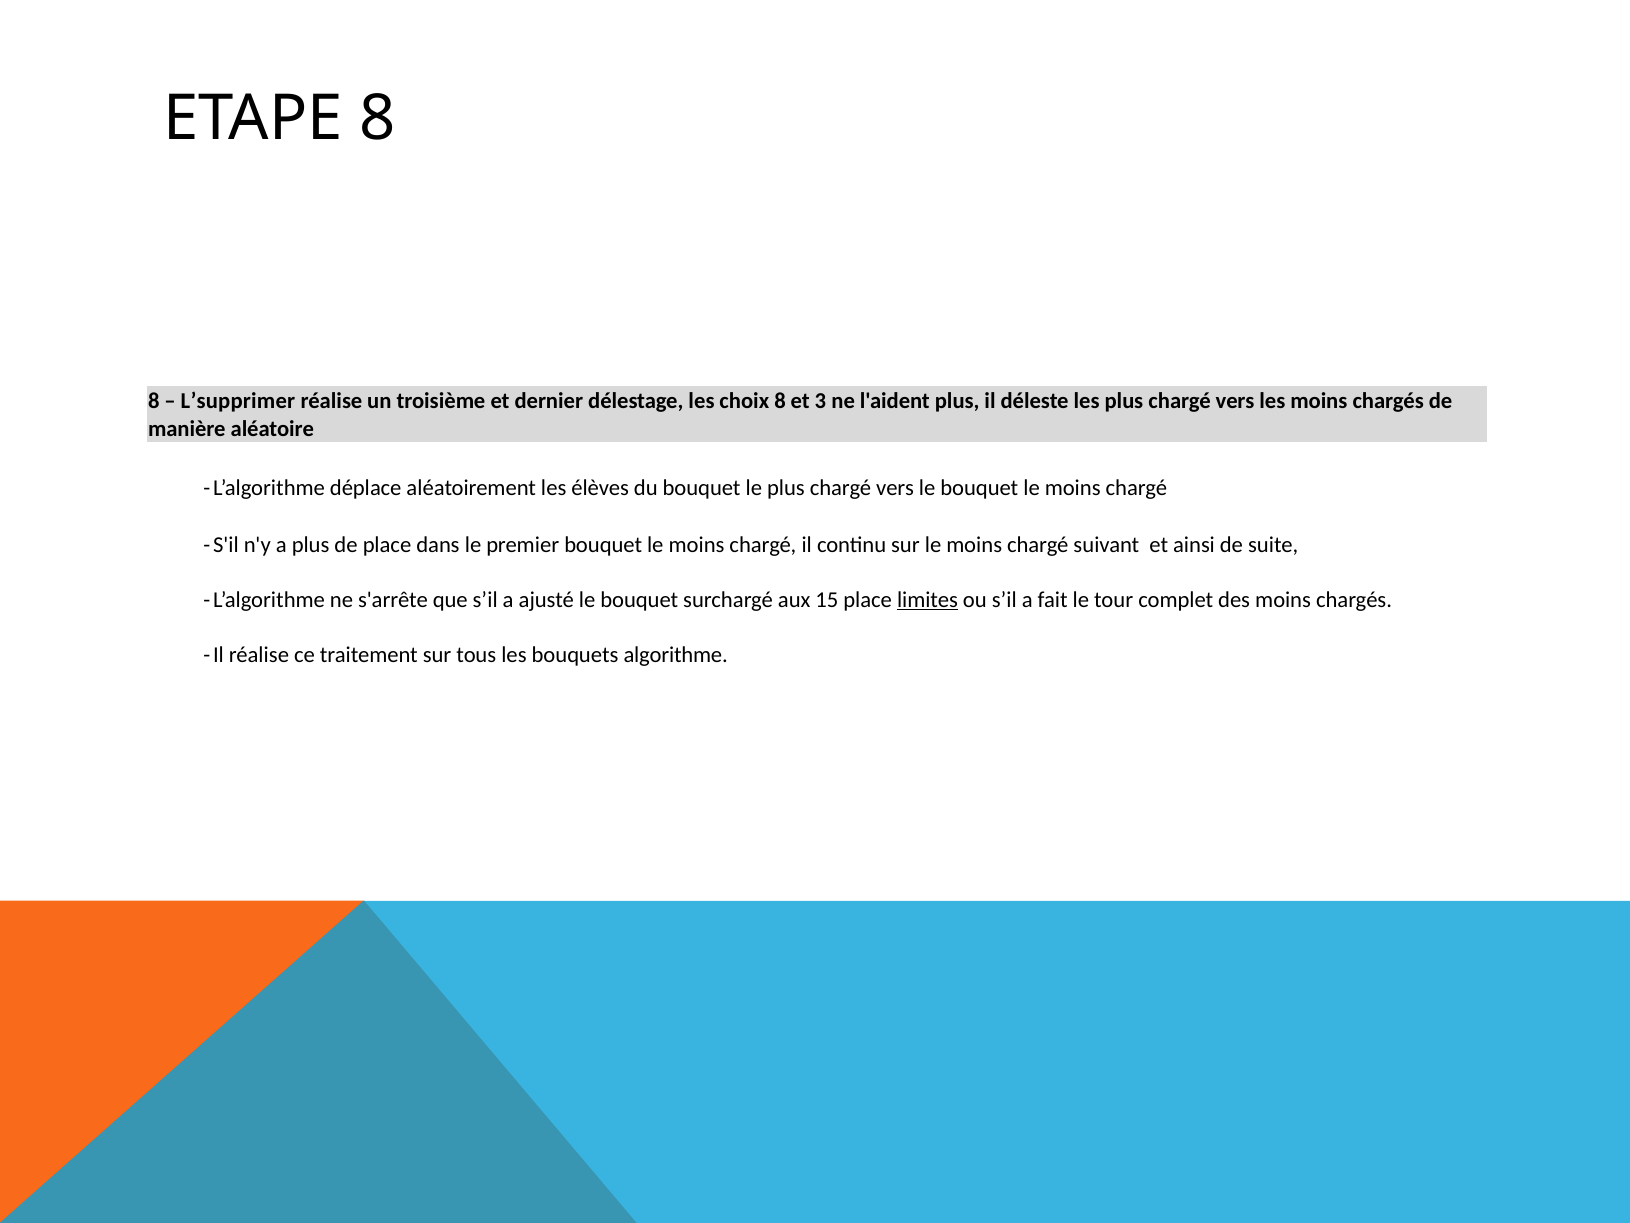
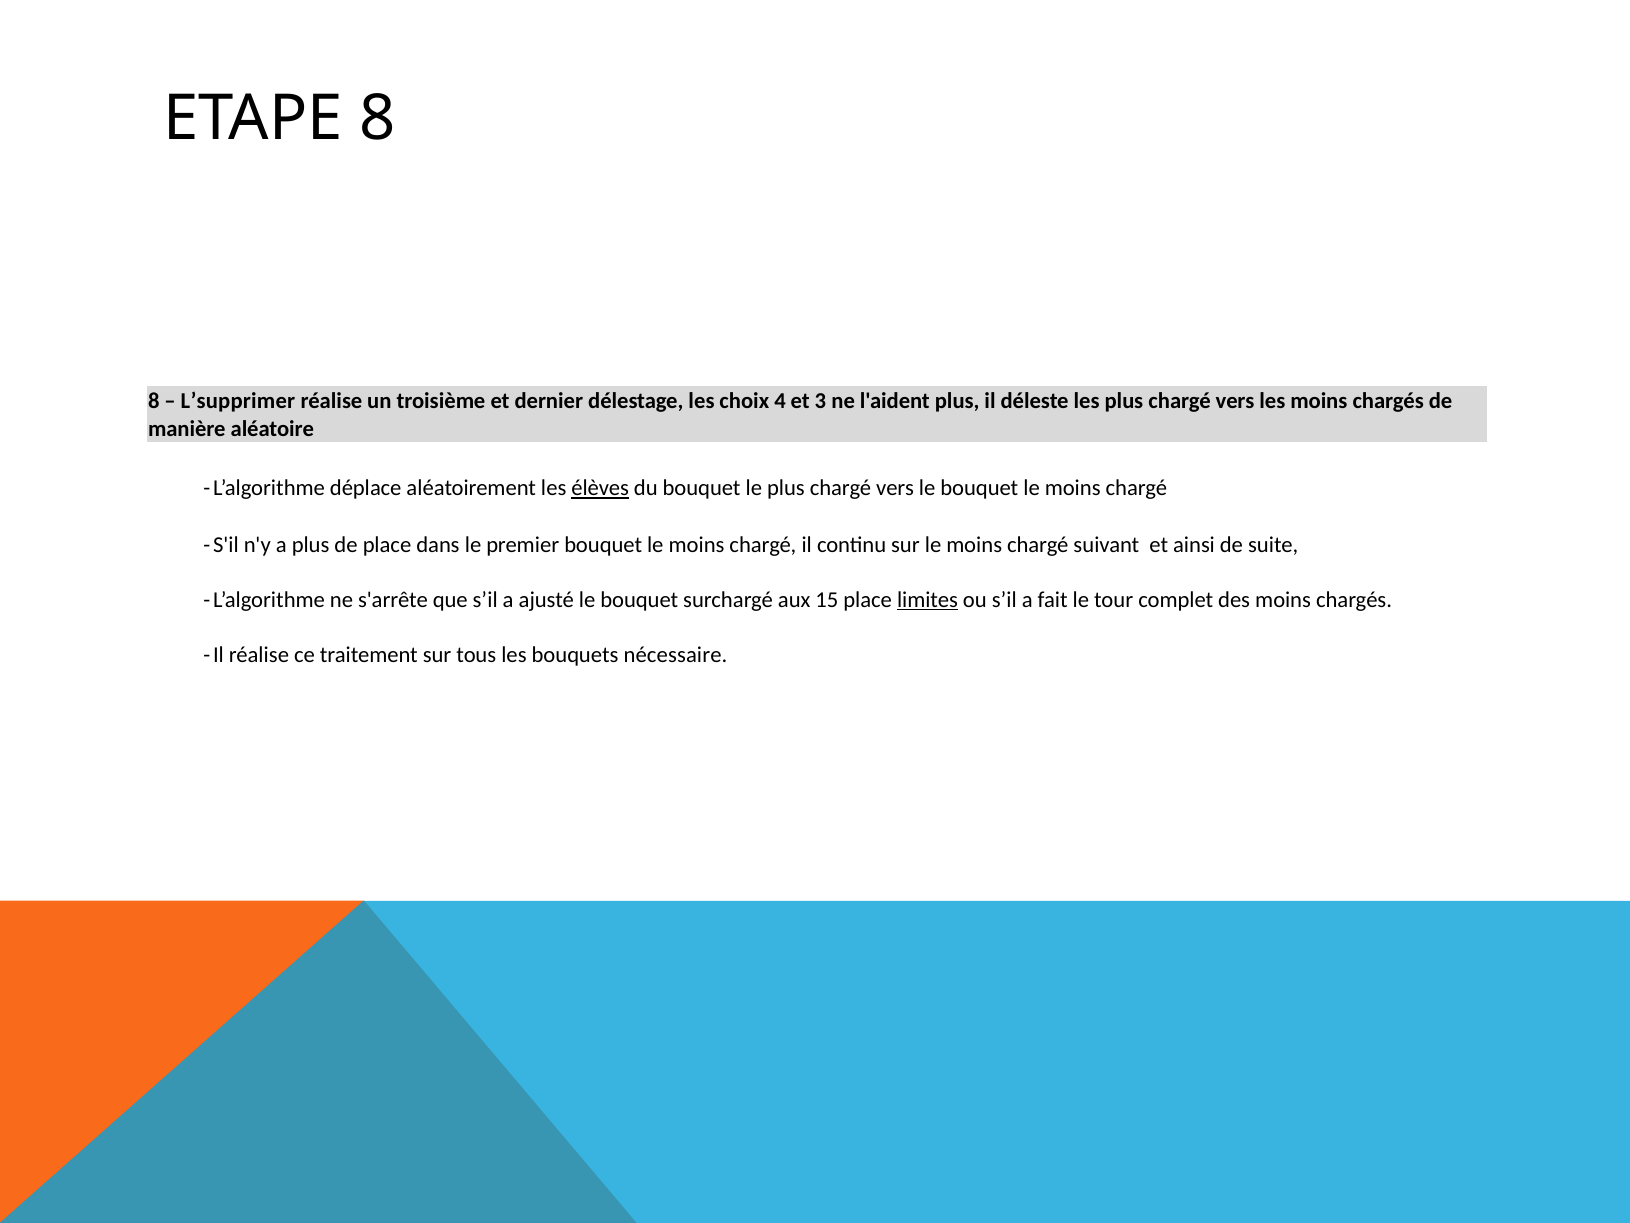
choix 8: 8 -> 4
élèves underline: none -> present
algorithme: algorithme -> nécessaire
